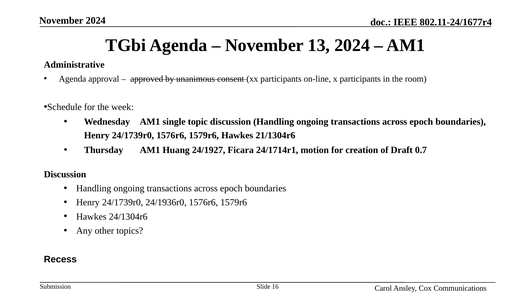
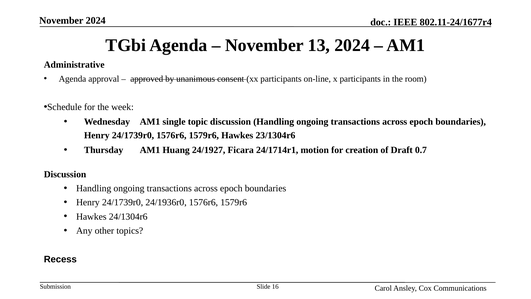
21/1304r6: 21/1304r6 -> 23/1304r6
